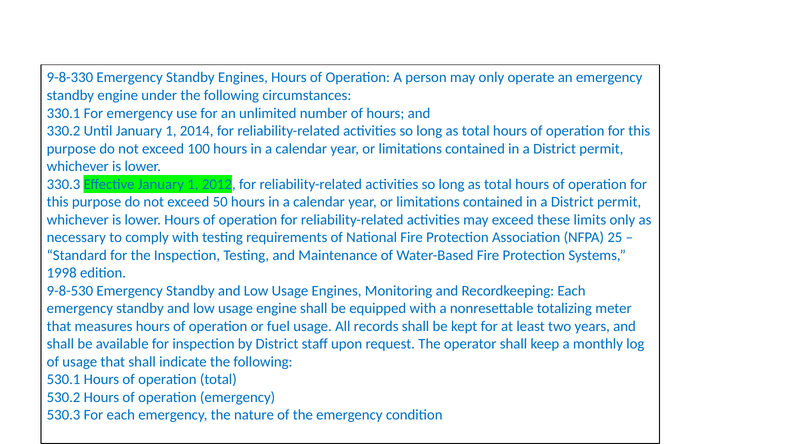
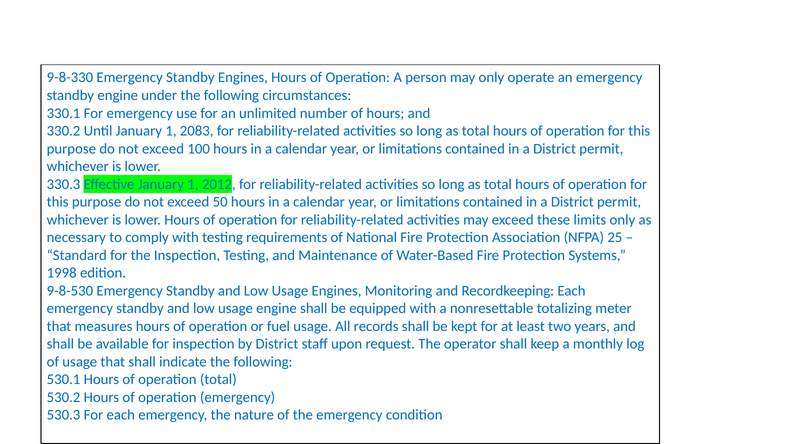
2014: 2014 -> 2083
